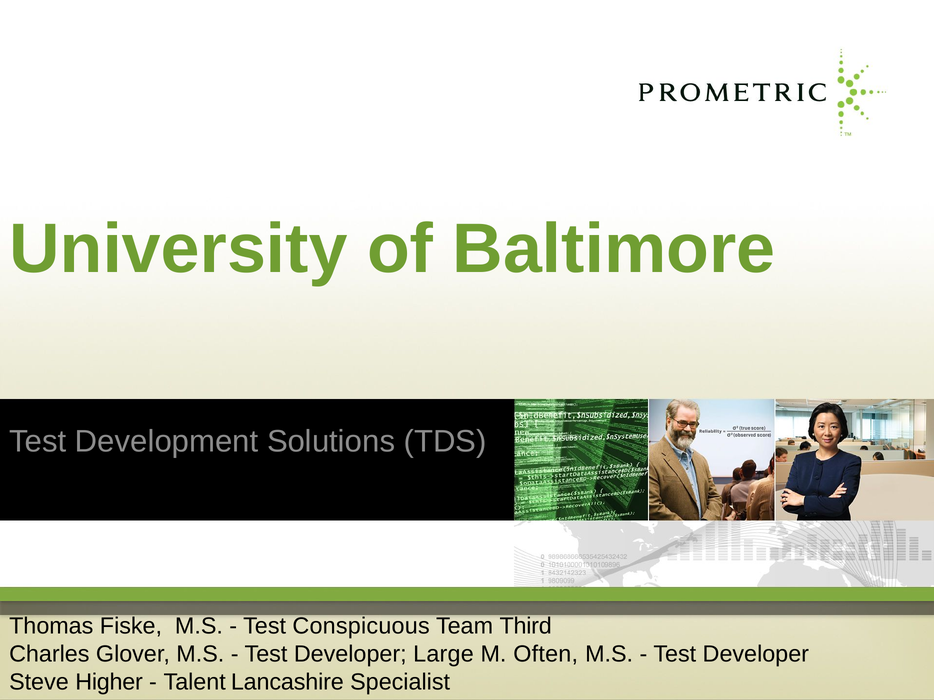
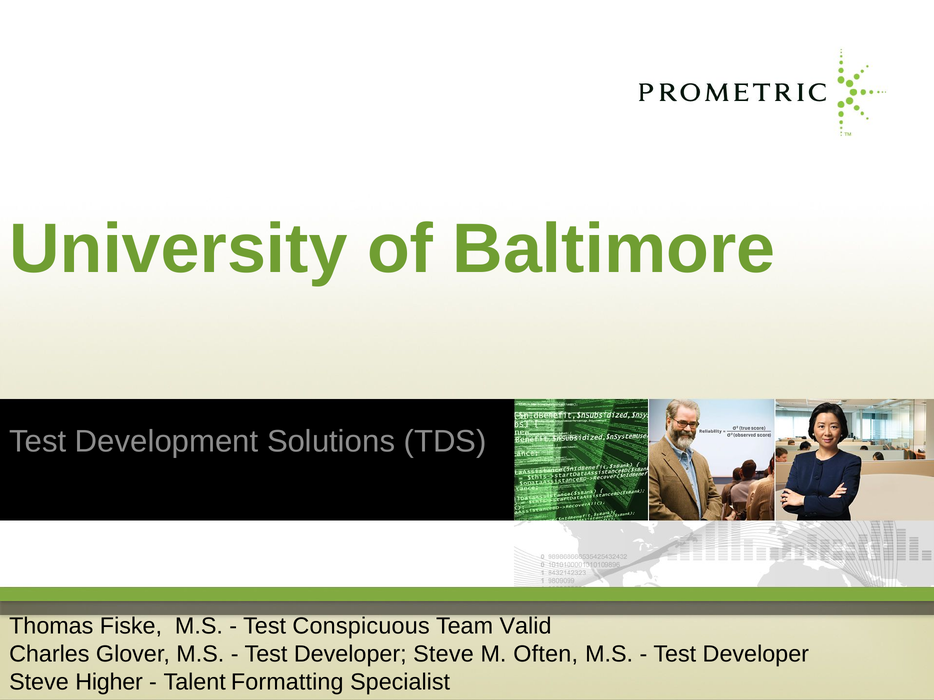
Third: Third -> Valid
Large at (444, 654): Large -> Steve
Lancashire: Lancashire -> Formatting
